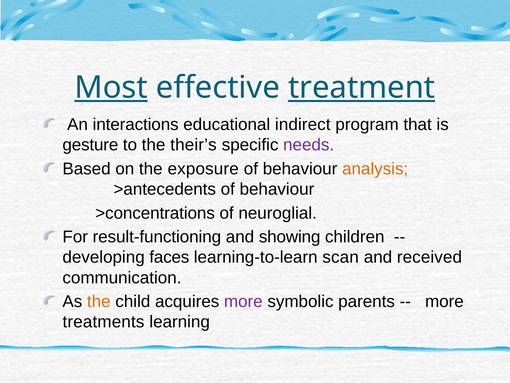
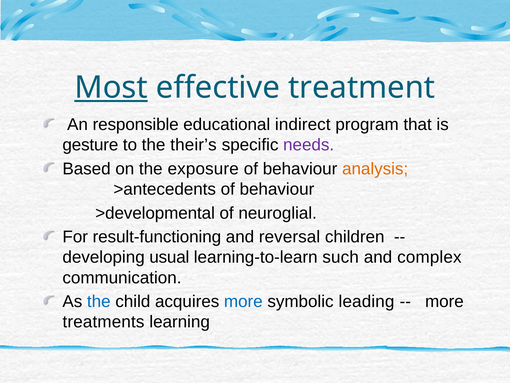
treatment underline: present -> none
interactions: interactions -> responsible
>concentrations: >concentrations -> >developmental
showing: showing -> reversal
faces: faces -> usual
scan: scan -> such
received: received -> complex
the at (99, 301) colour: orange -> blue
more at (243, 301) colour: purple -> blue
parents: parents -> leading
